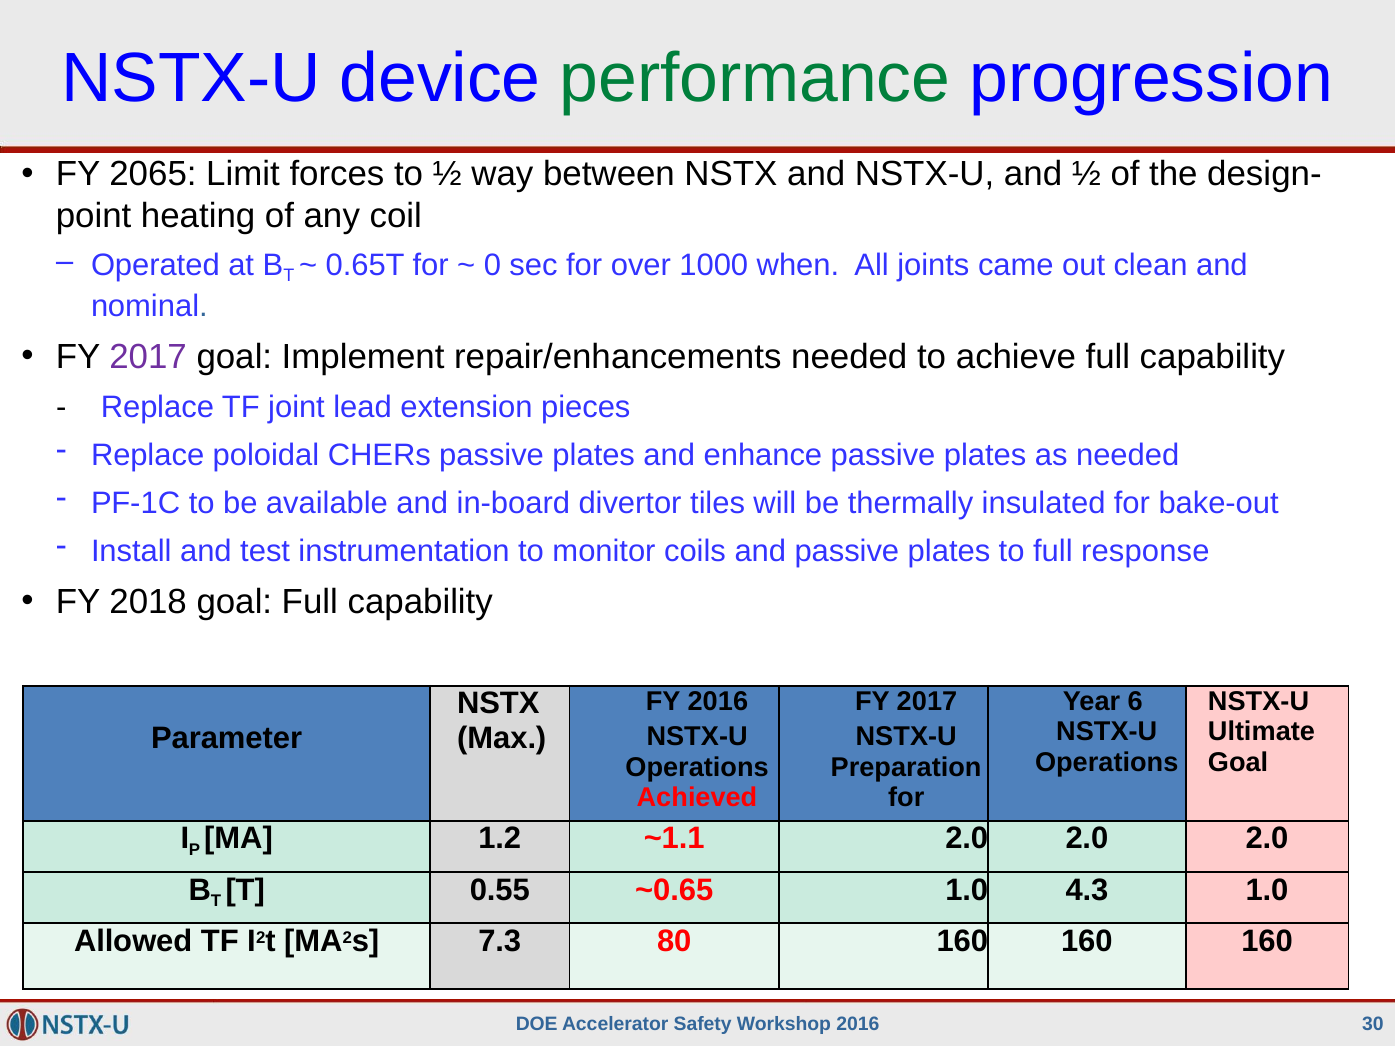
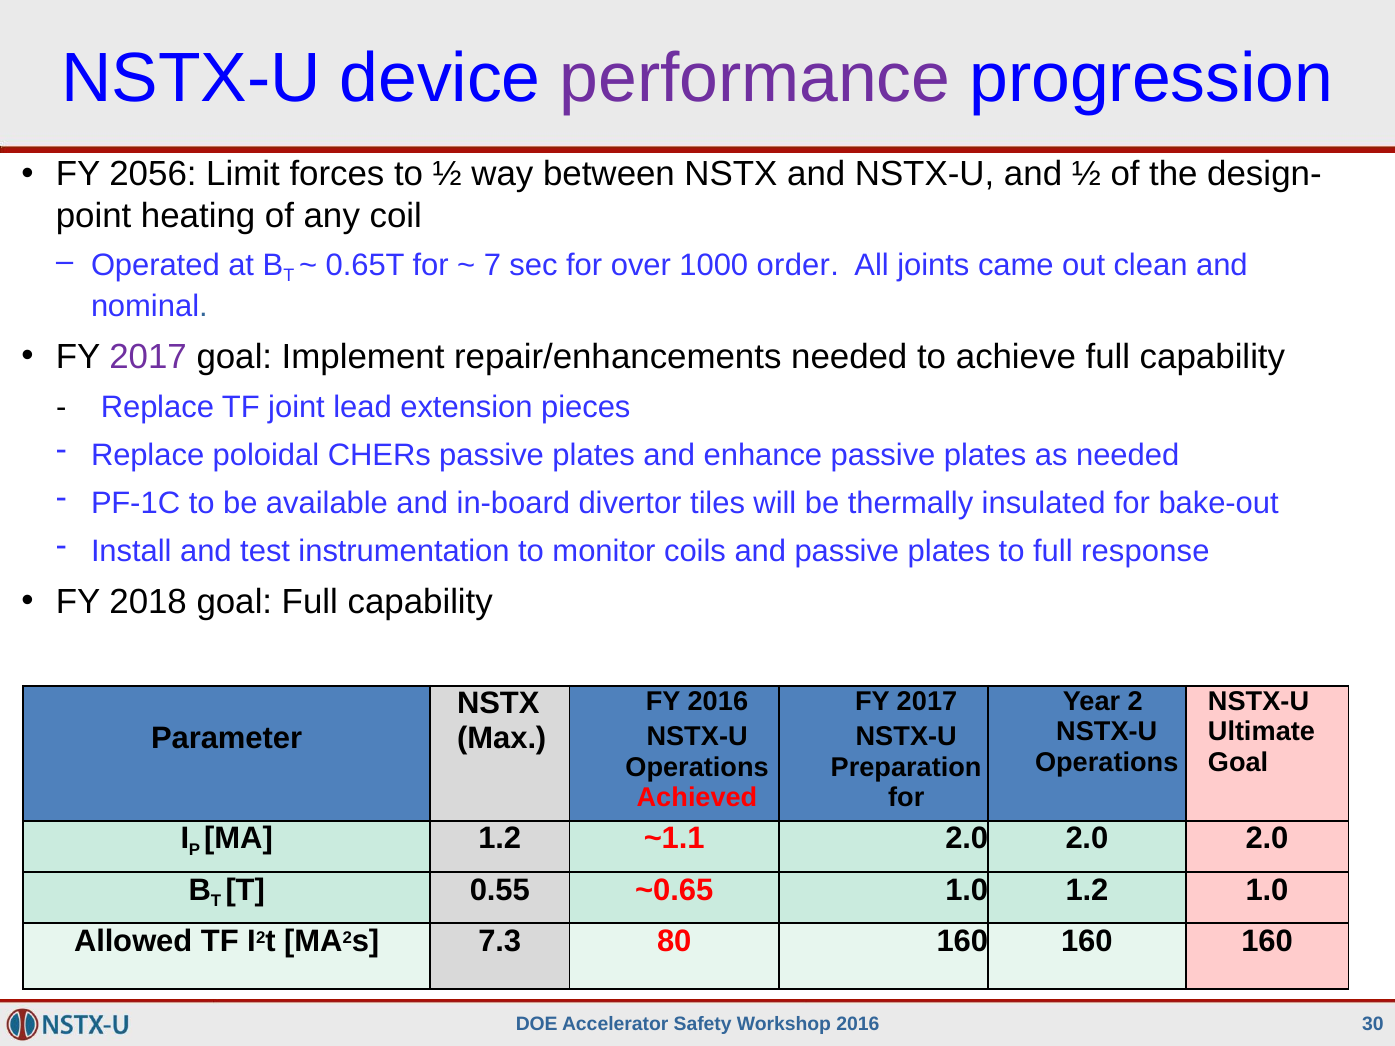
performance colour: green -> purple
2065: 2065 -> 2056
0: 0 -> 7
when: when -> order
6: 6 -> 2
1.0 4.3: 4.3 -> 1.2
